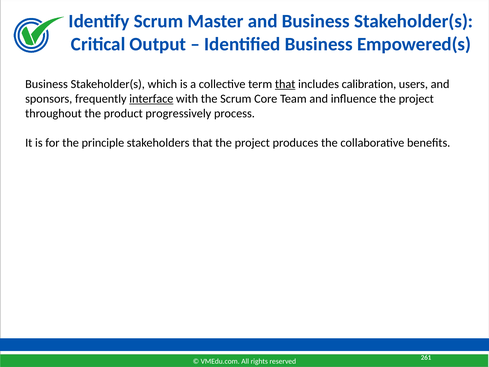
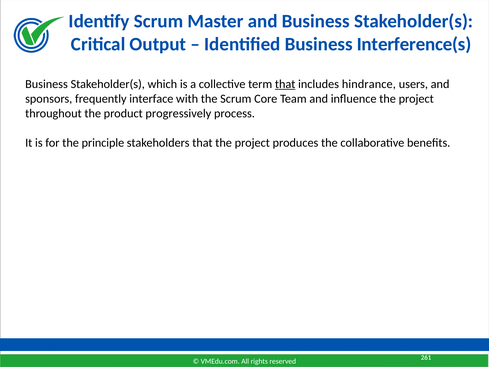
Empowered(s: Empowered(s -> Interference(s
calibration: calibration -> hindrance
interface underline: present -> none
